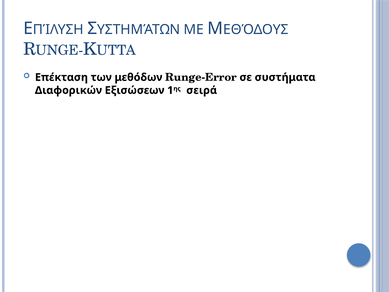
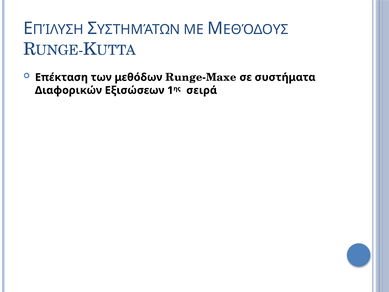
Runge-Error: Runge-Error -> Runge-Maxe
